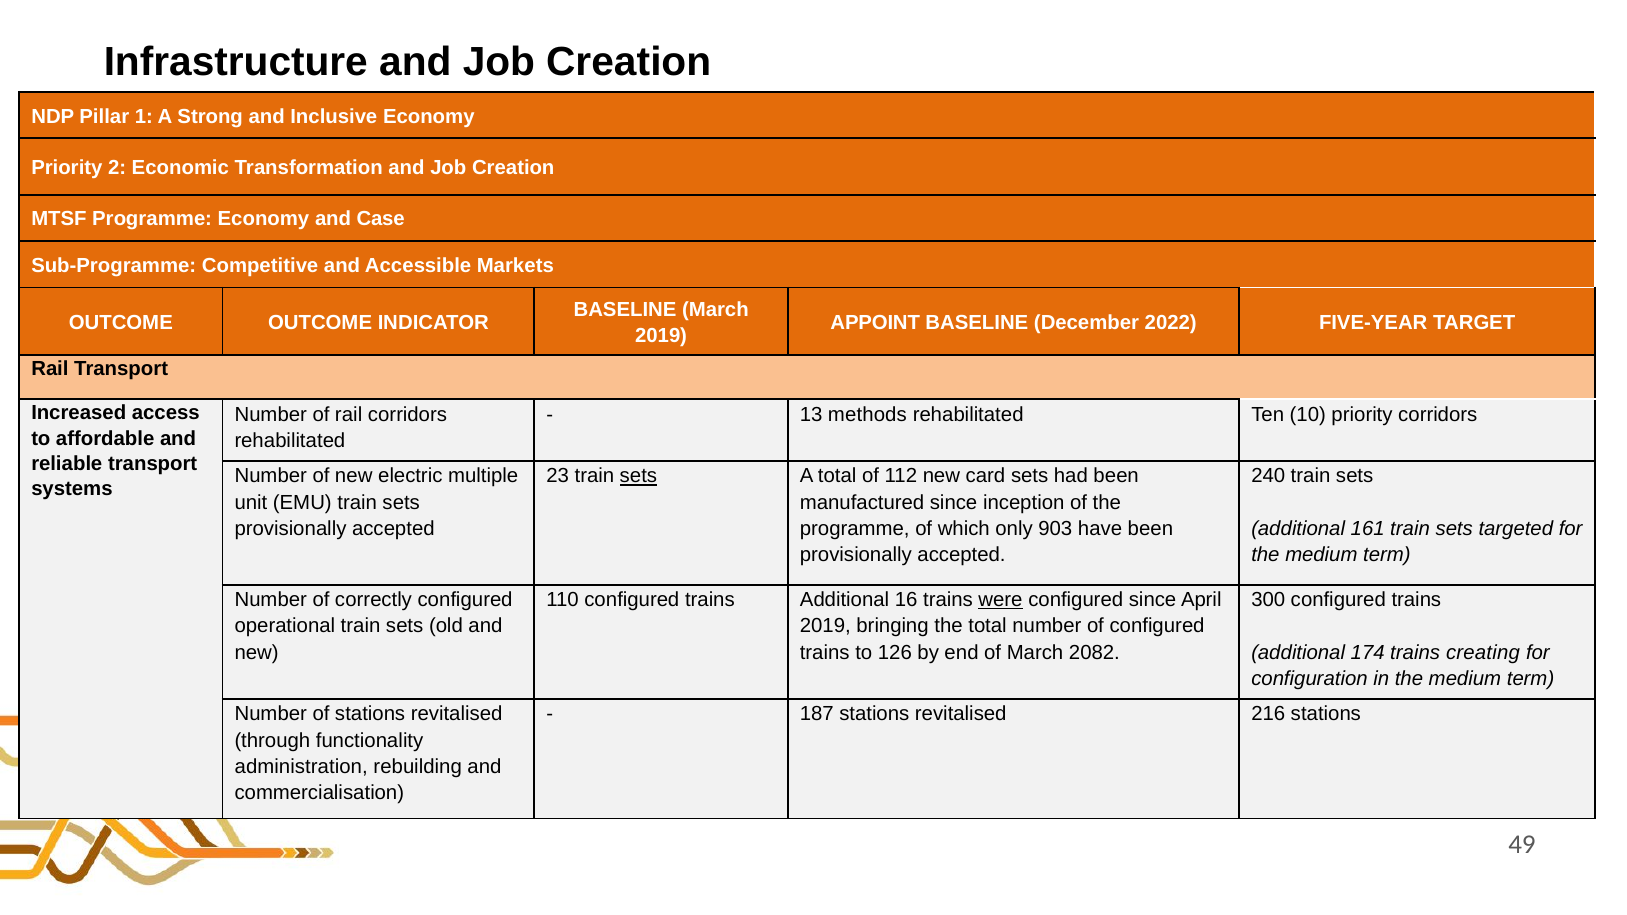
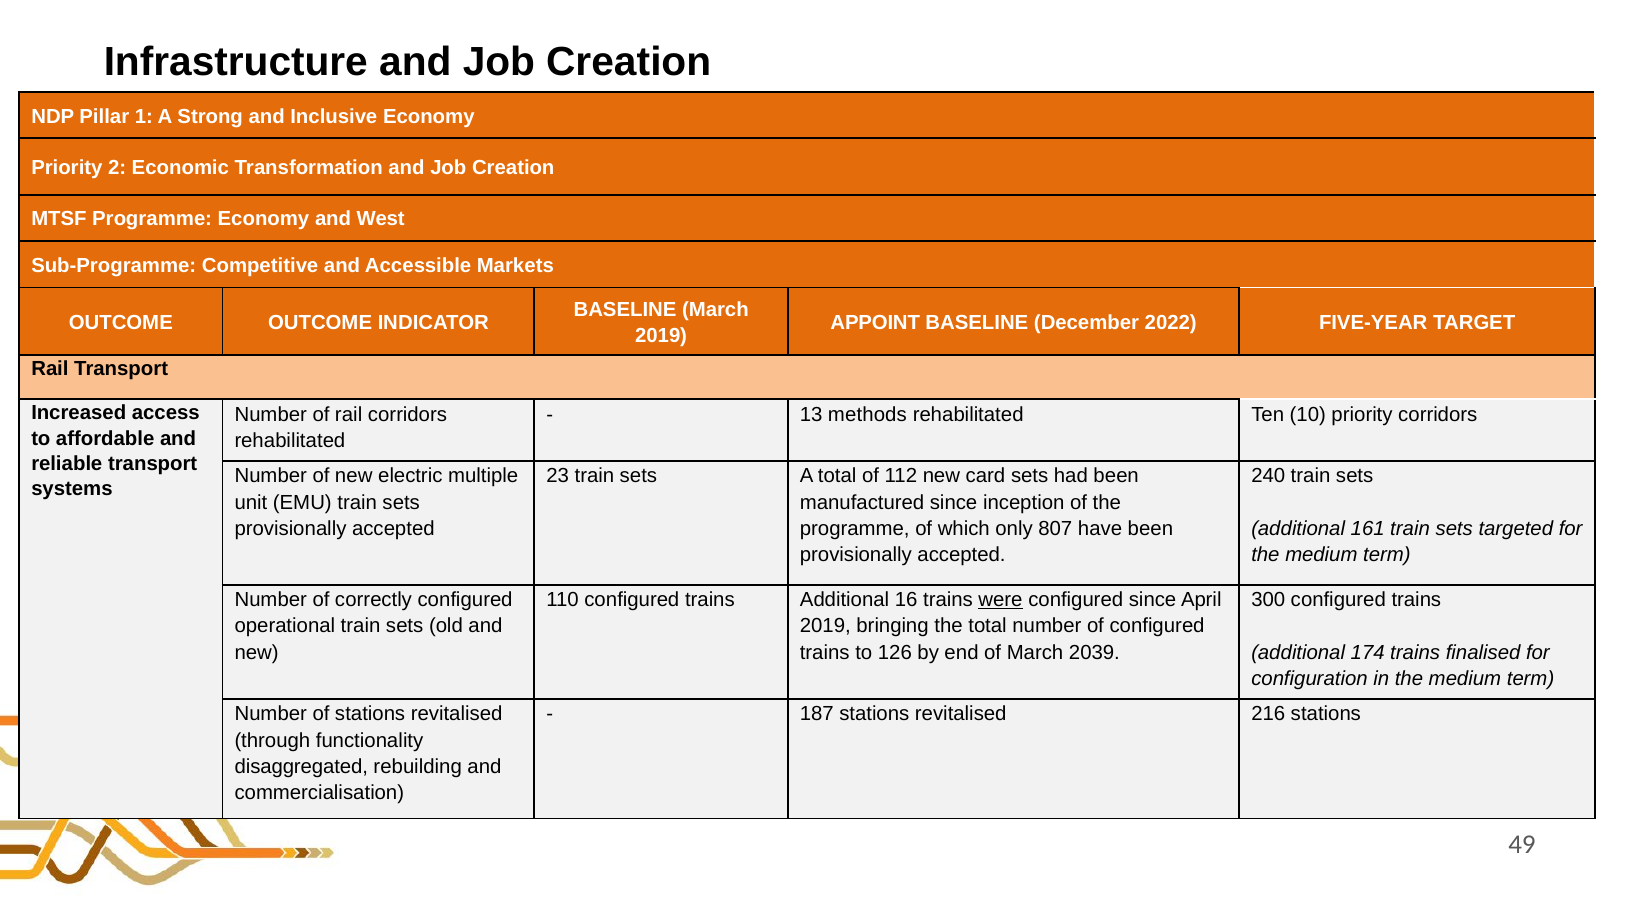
Case: Case -> West
sets at (638, 476) underline: present -> none
903: 903 -> 807
2082: 2082 -> 2039
creating: creating -> finalised
administration: administration -> disaggregated
